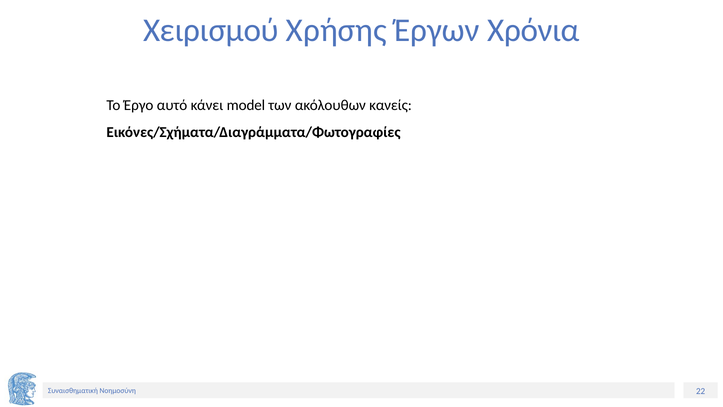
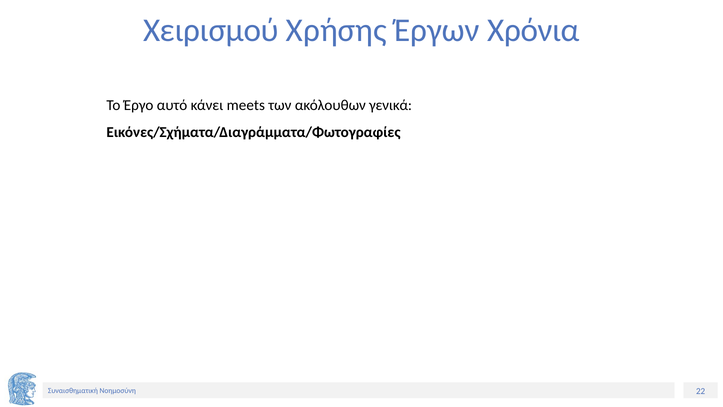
model: model -> meets
κανείς: κανείς -> γενικά
